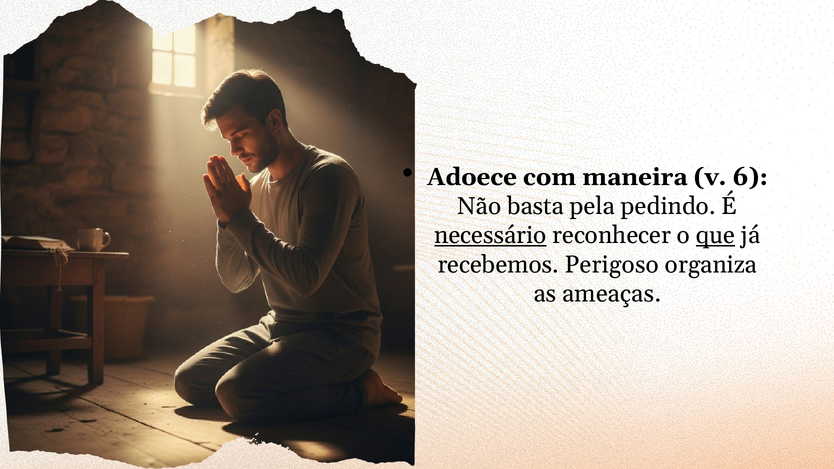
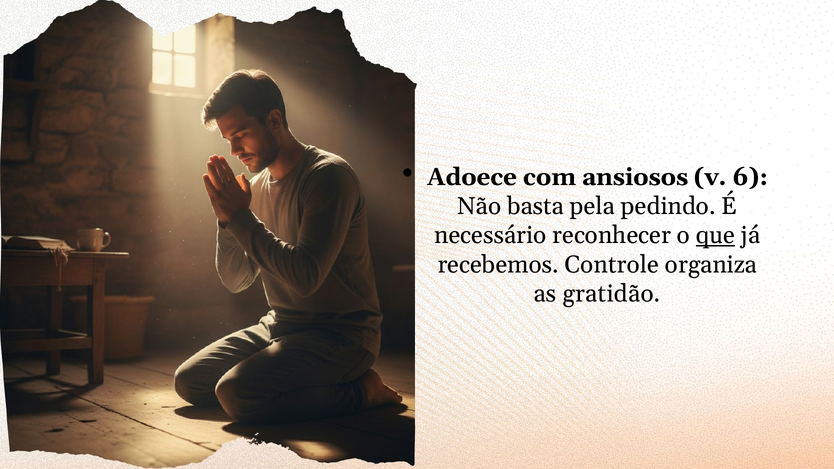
maneira: maneira -> ansiosos
necessário underline: present -> none
Perigoso: Perigoso -> Controle
ameaças: ameaças -> gratidão
